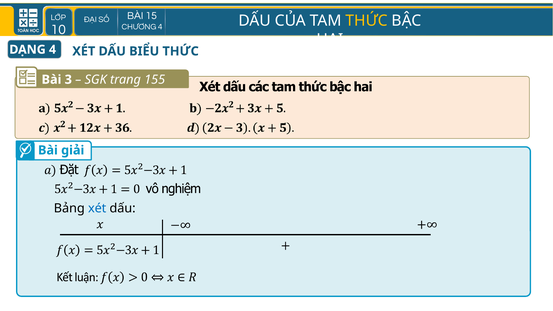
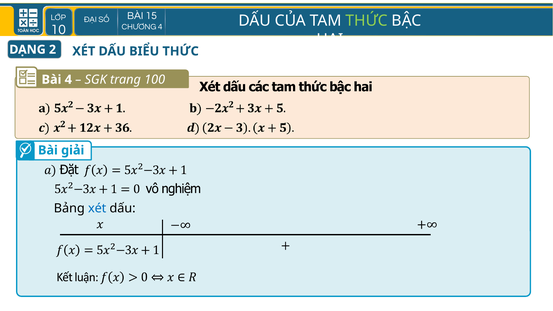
THỨC at (367, 21) colour: yellow -> light green
DẠNG 4: 4 -> 2
Bài 3: 3 -> 4
155: 155 -> 100
